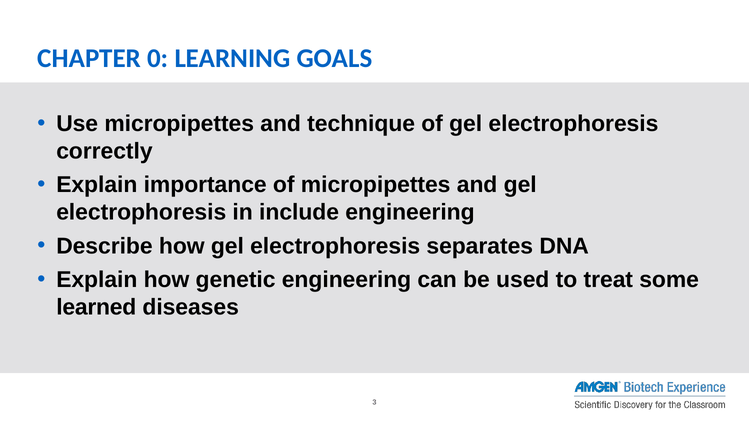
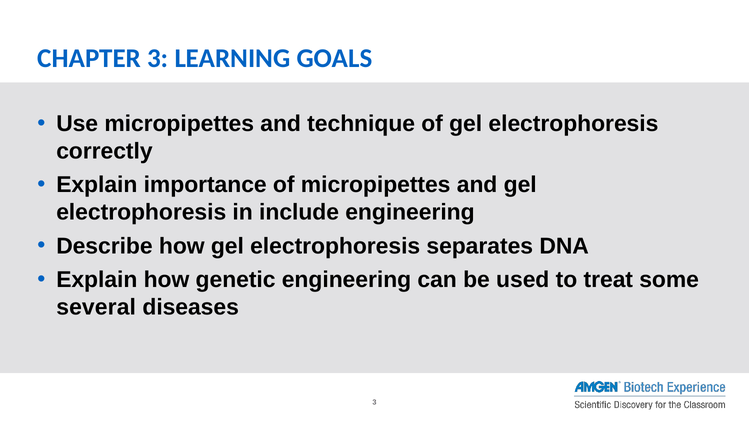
CHAPTER 0: 0 -> 3
learned: learned -> several
